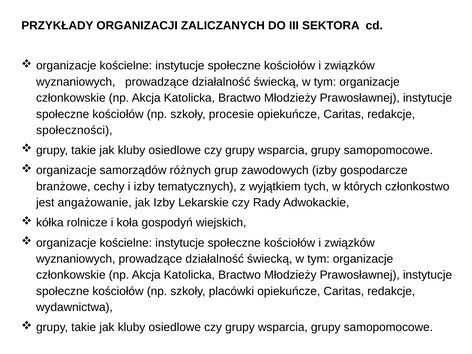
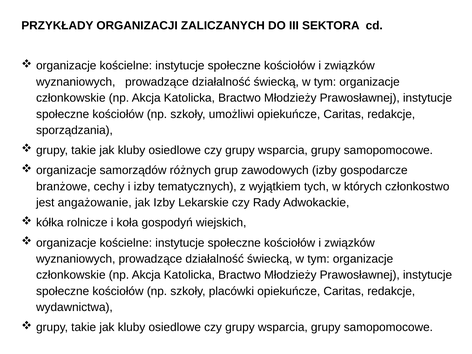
procesie: procesie -> umożliwi
społeczności: społeczności -> sporządzania
